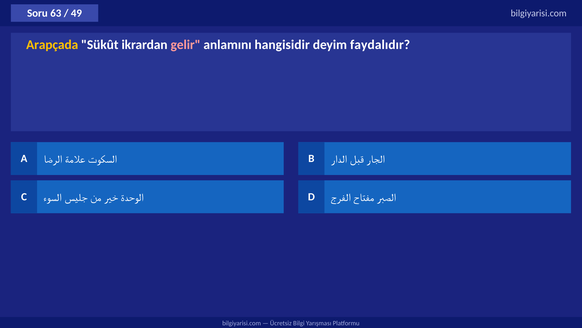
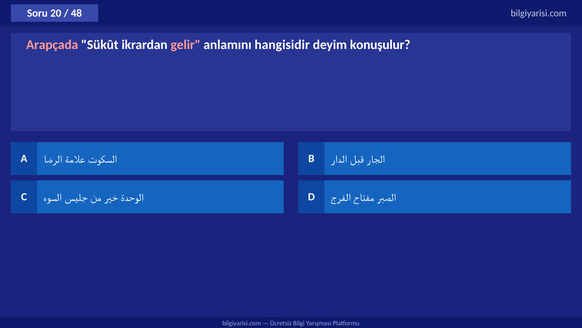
63: 63 -> 20
49: 49 -> 48
Arapçada colour: yellow -> pink
faydalıdır: faydalıdır -> konuşulur
